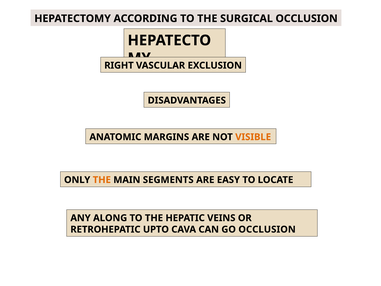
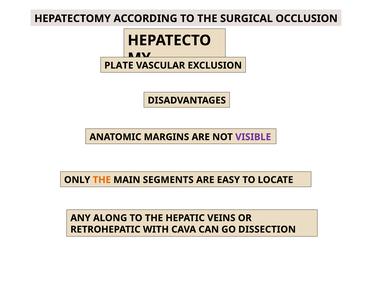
RIGHT: RIGHT -> PLATE
VISIBLE colour: orange -> purple
UPTO: UPTO -> WITH
GO OCCLUSION: OCCLUSION -> DISSECTION
